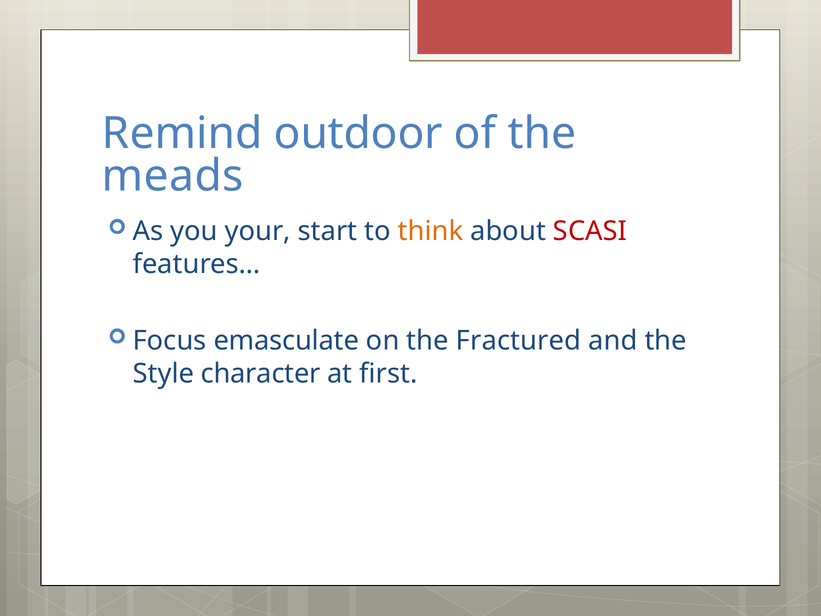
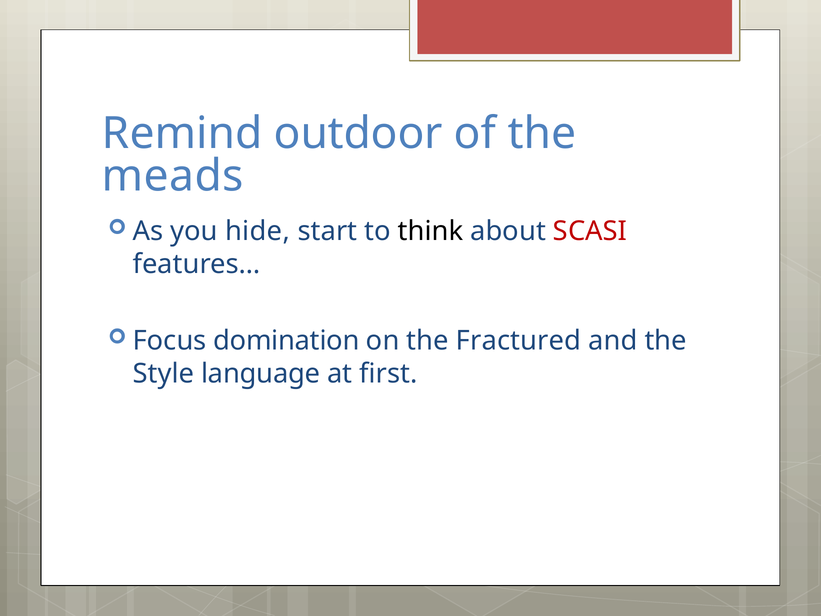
your: your -> hide
think colour: orange -> black
emasculate: emasculate -> domination
character: character -> language
